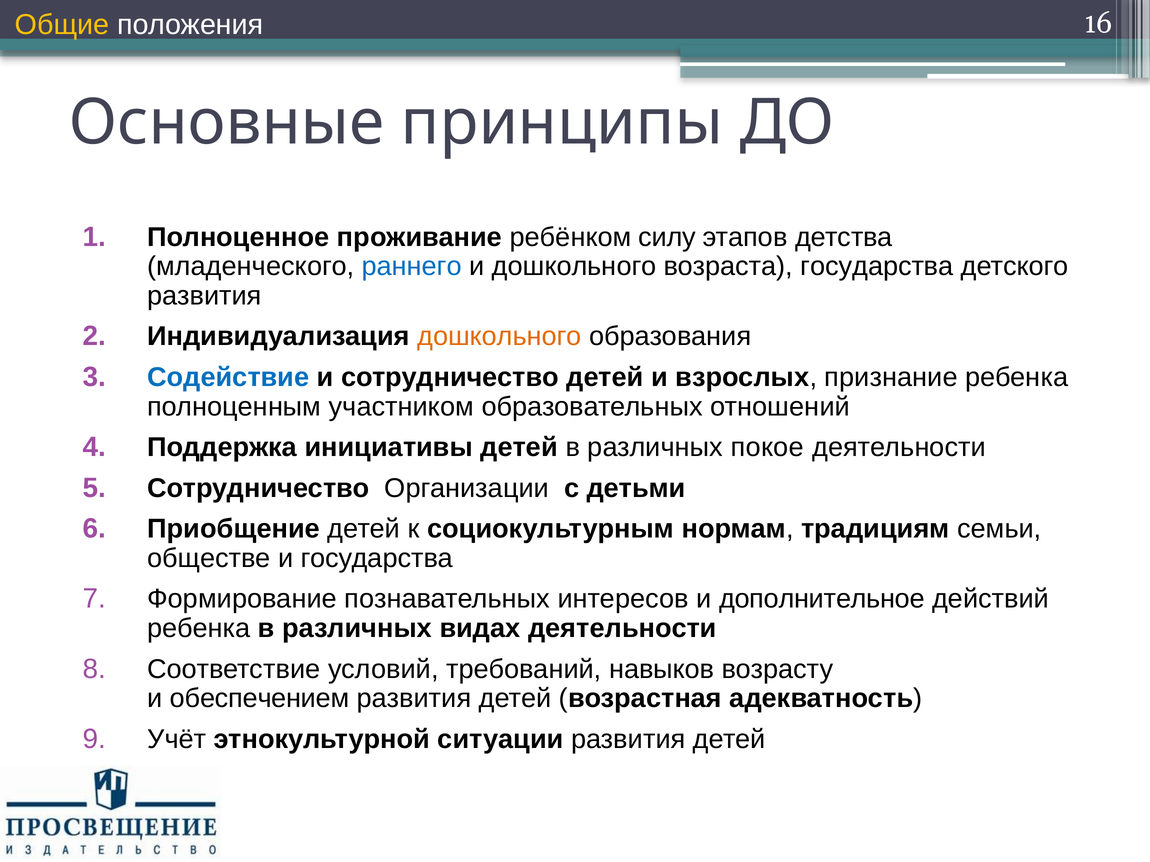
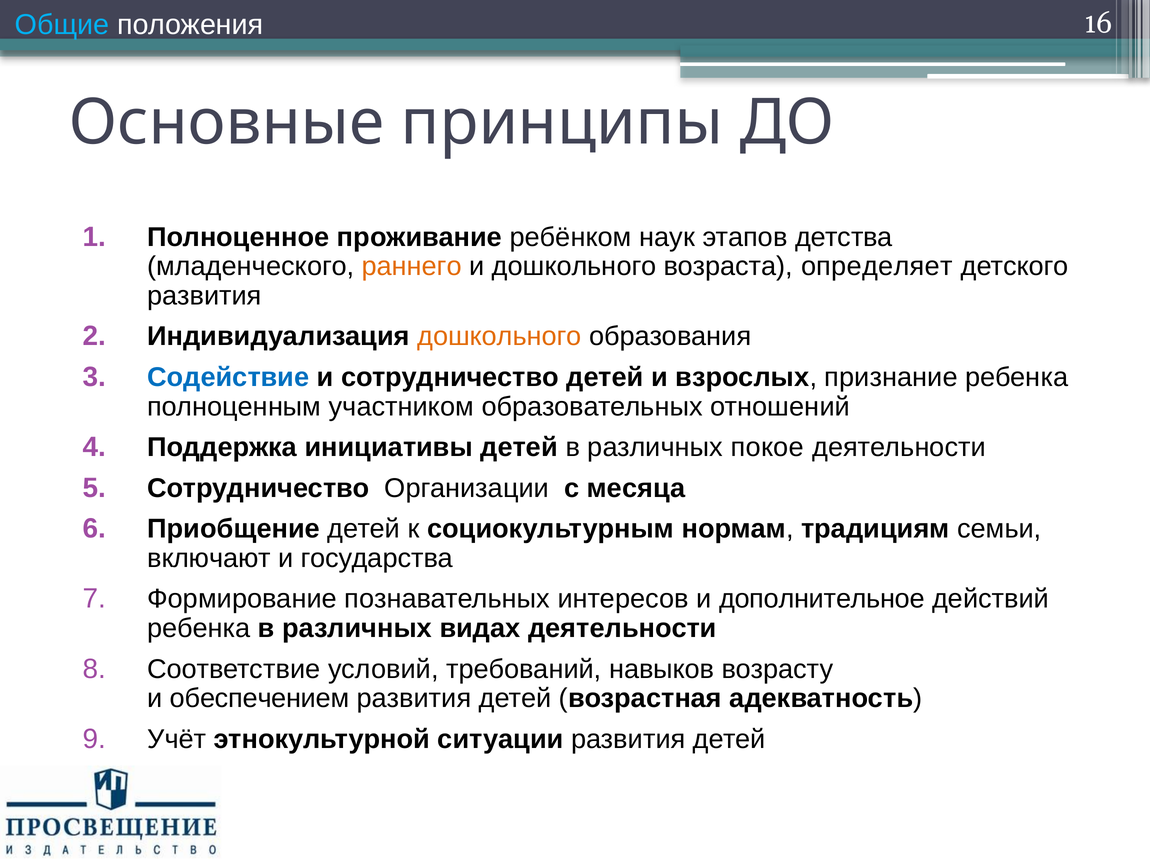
Общие colour: yellow -> light blue
силу: силу -> наук
раннего colour: blue -> orange
возраста государства: государства -> определяет
детьми: детьми -> месяца
обществе: обществе -> включают
